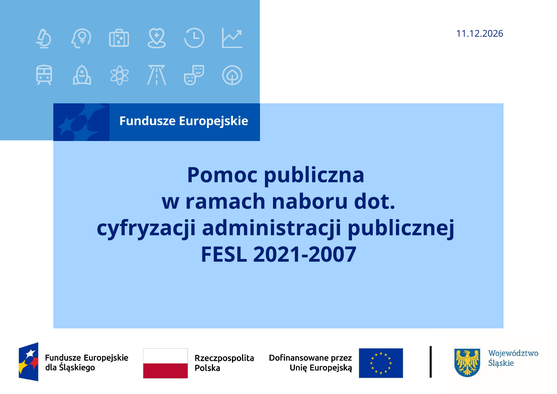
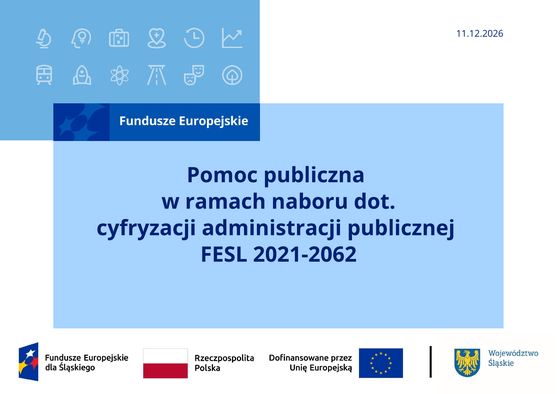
2021-2007: 2021-2007 -> 2021-2062
